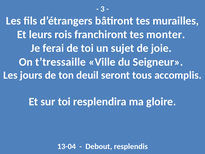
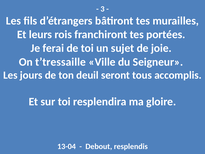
monter: monter -> portées
